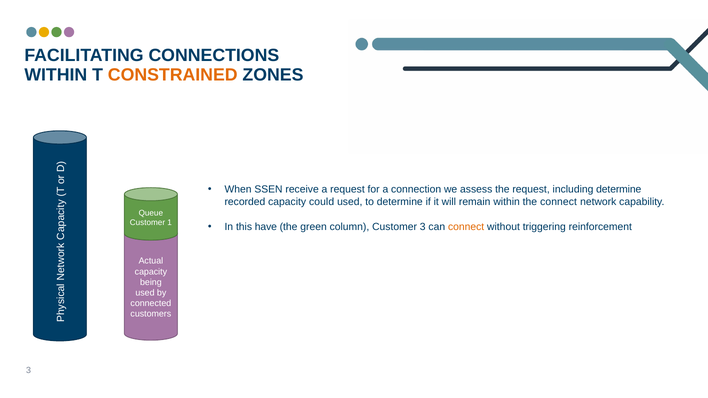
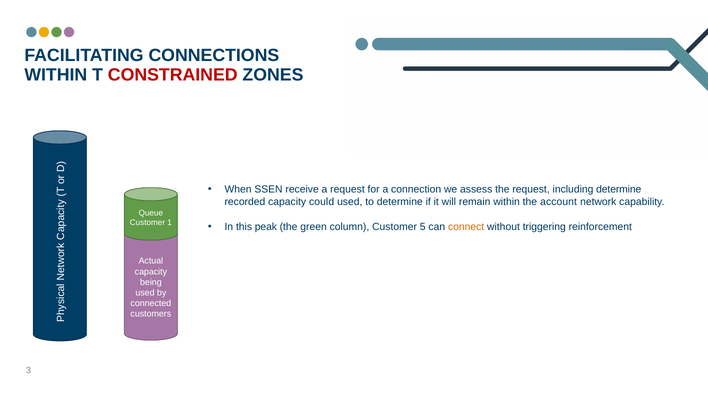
CONSTRAINED colour: orange -> red
the connect: connect -> account
have: have -> peak
Customer 3: 3 -> 5
